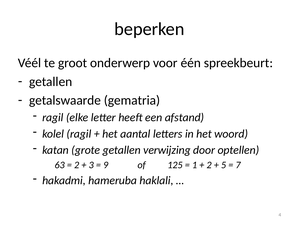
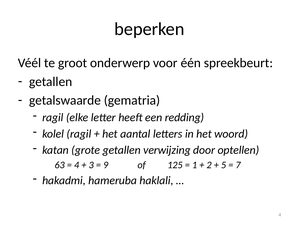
afstand: afstand -> redding
2 at (77, 164): 2 -> 4
